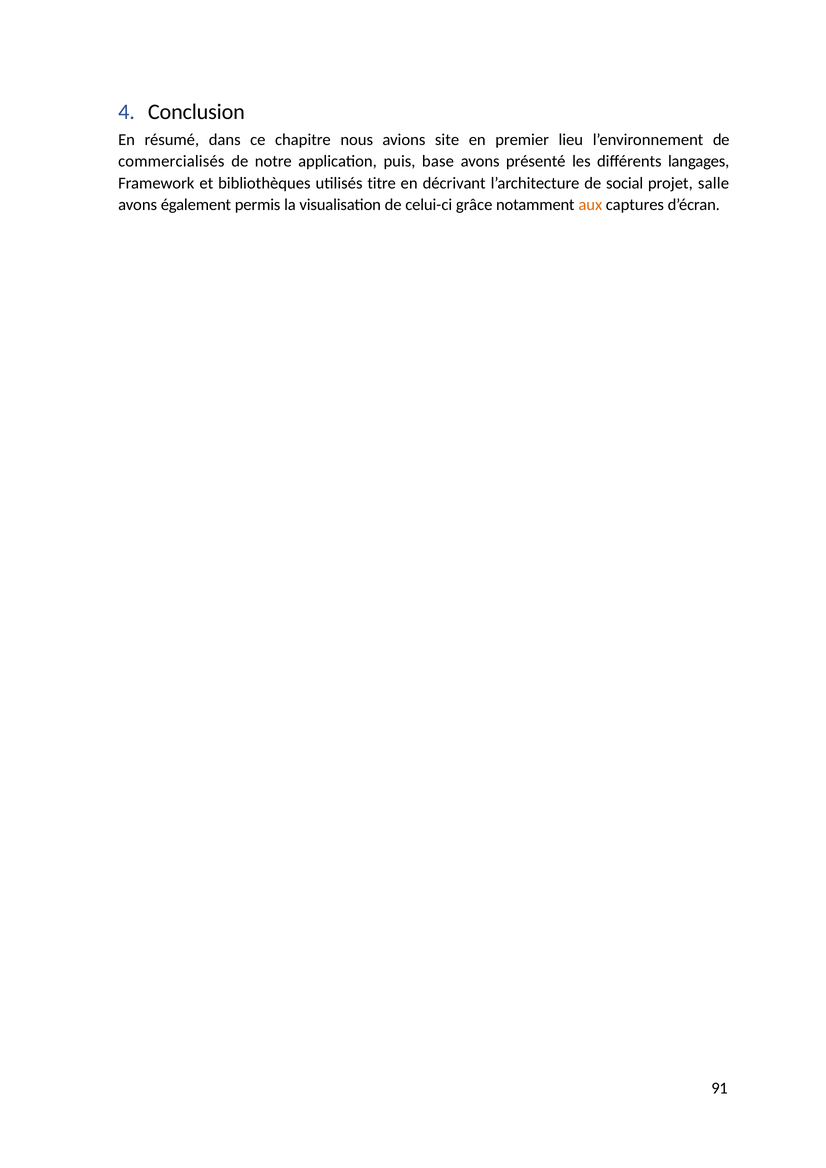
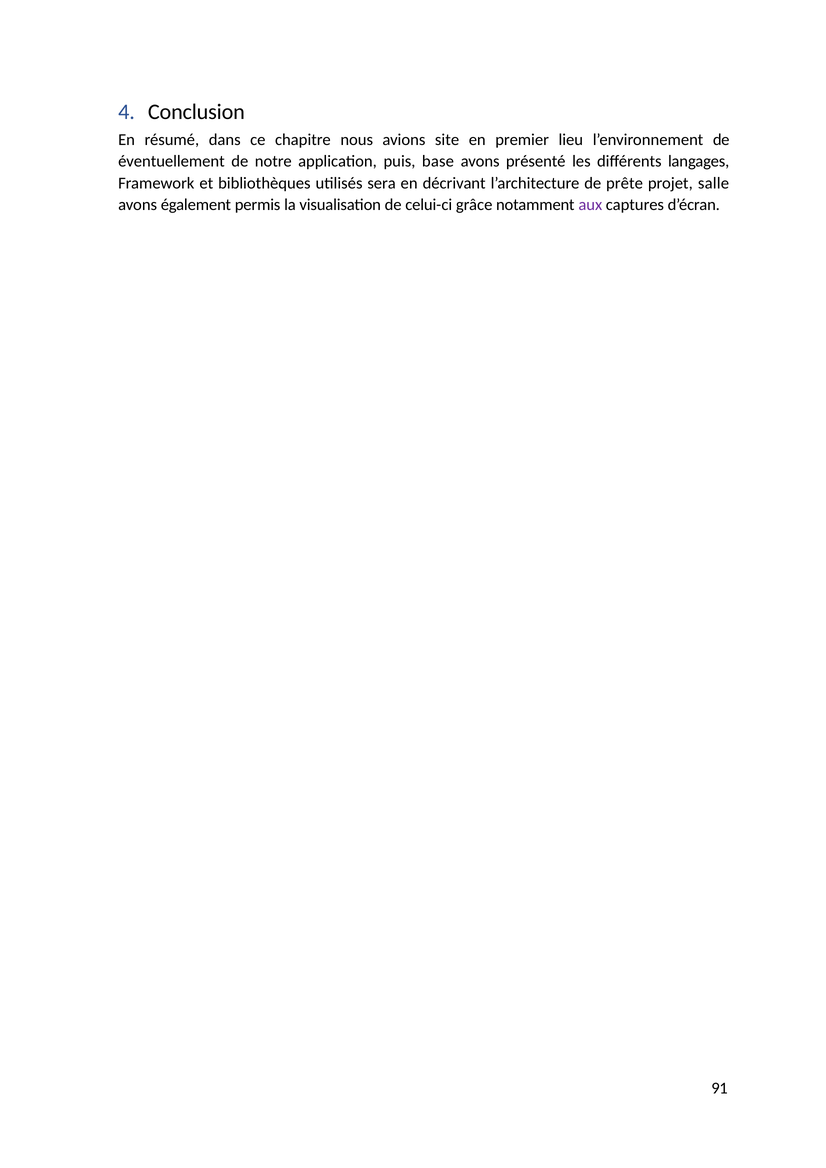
commercialisés: commercialisés -> éventuellement
titre: titre -> sera
social: social -> prête
aux colour: orange -> purple
